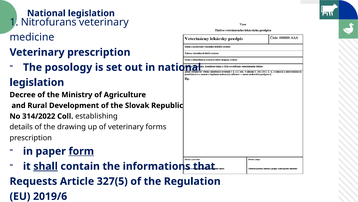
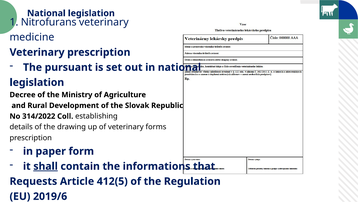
posology: posology -> pursuant
form underline: present -> none
327(5: 327(5 -> 412(5
